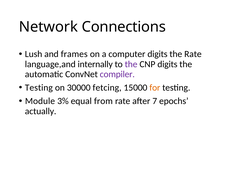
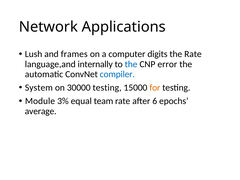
Connections: Connections -> Applications
the at (131, 64) colour: purple -> blue
CNP digits: digits -> error
compiler colour: purple -> blue
Testing at (39, 88): Testing -> System
30000 fetcing: fetcing -> testing
from: from -> team
7: 7 -> 6
actually: actually -> average
